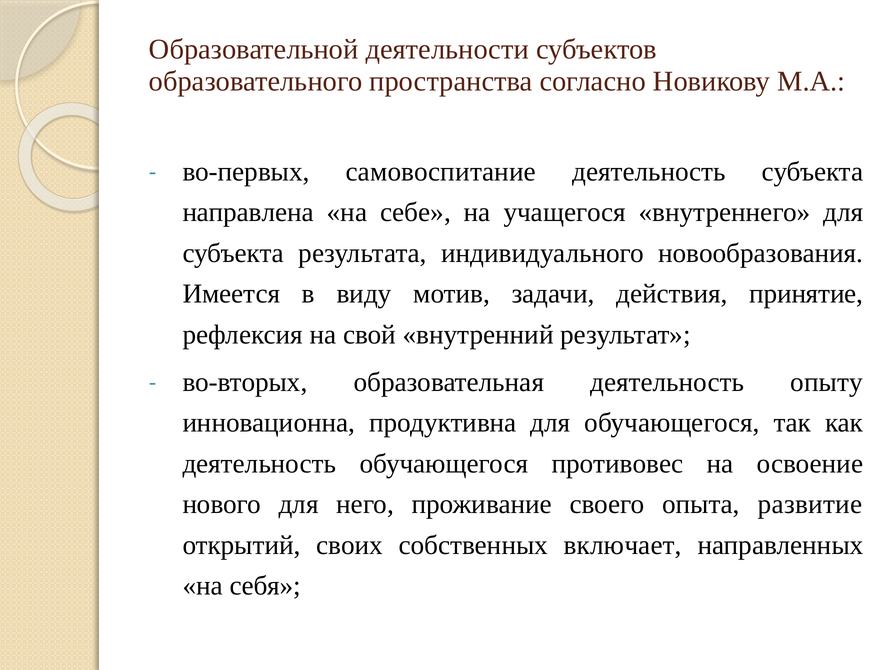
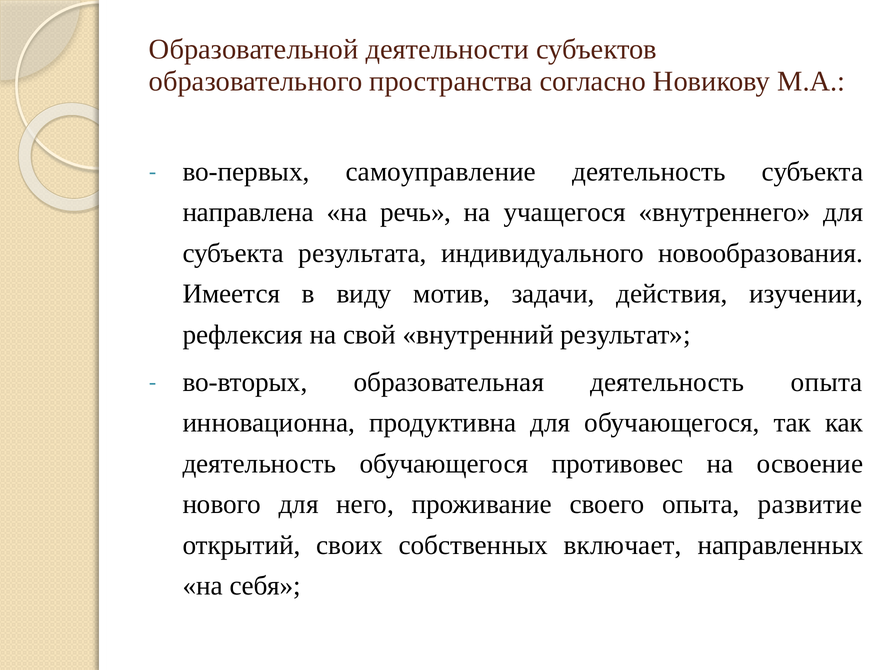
самовоспитание: самовоспитание -> самоуправление
себе: себе -> речь
принятие: принятие -> изучении
деятельность опыту: опыту -> опыта
